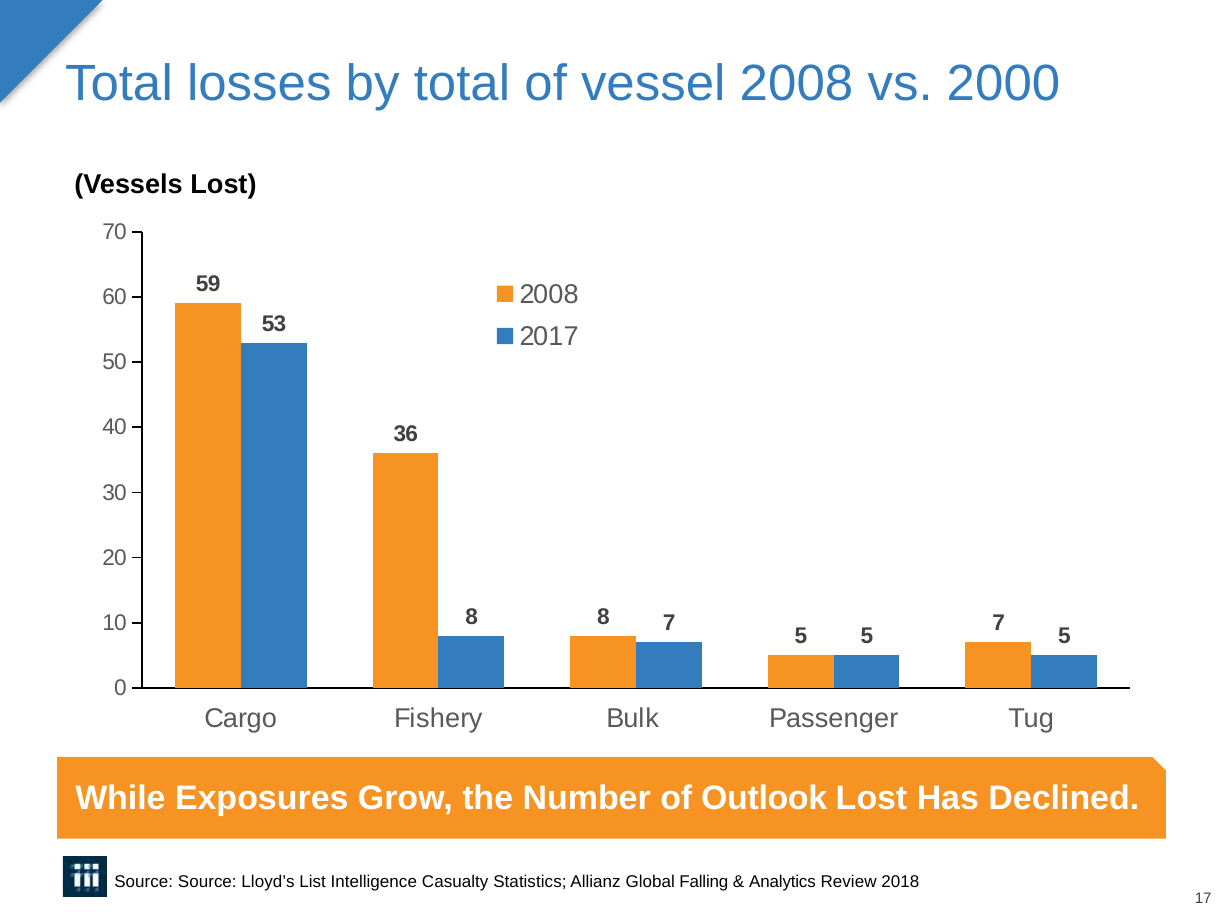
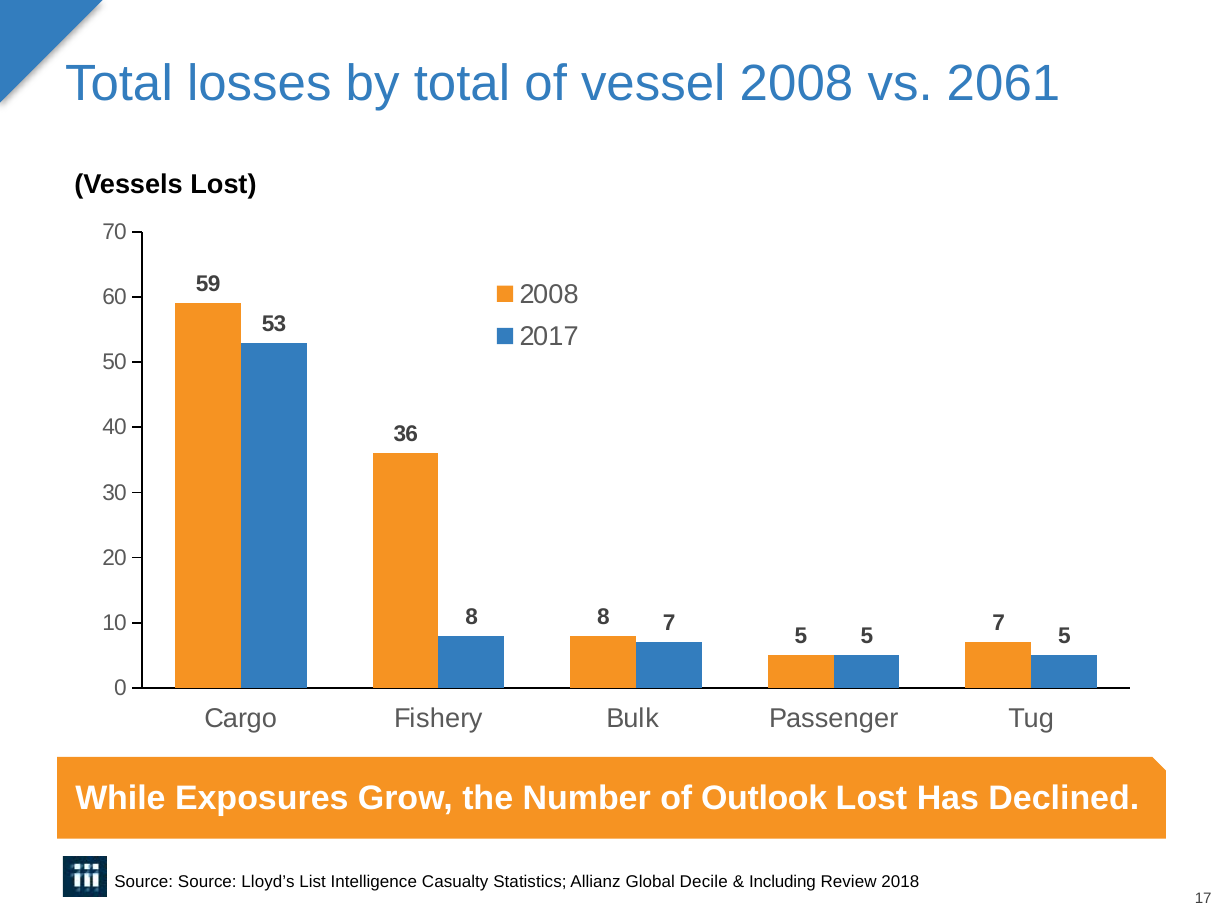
2000: 2000 -> 2061
Falling: Falling -> Decile
Analytics: Analytics -> Including
